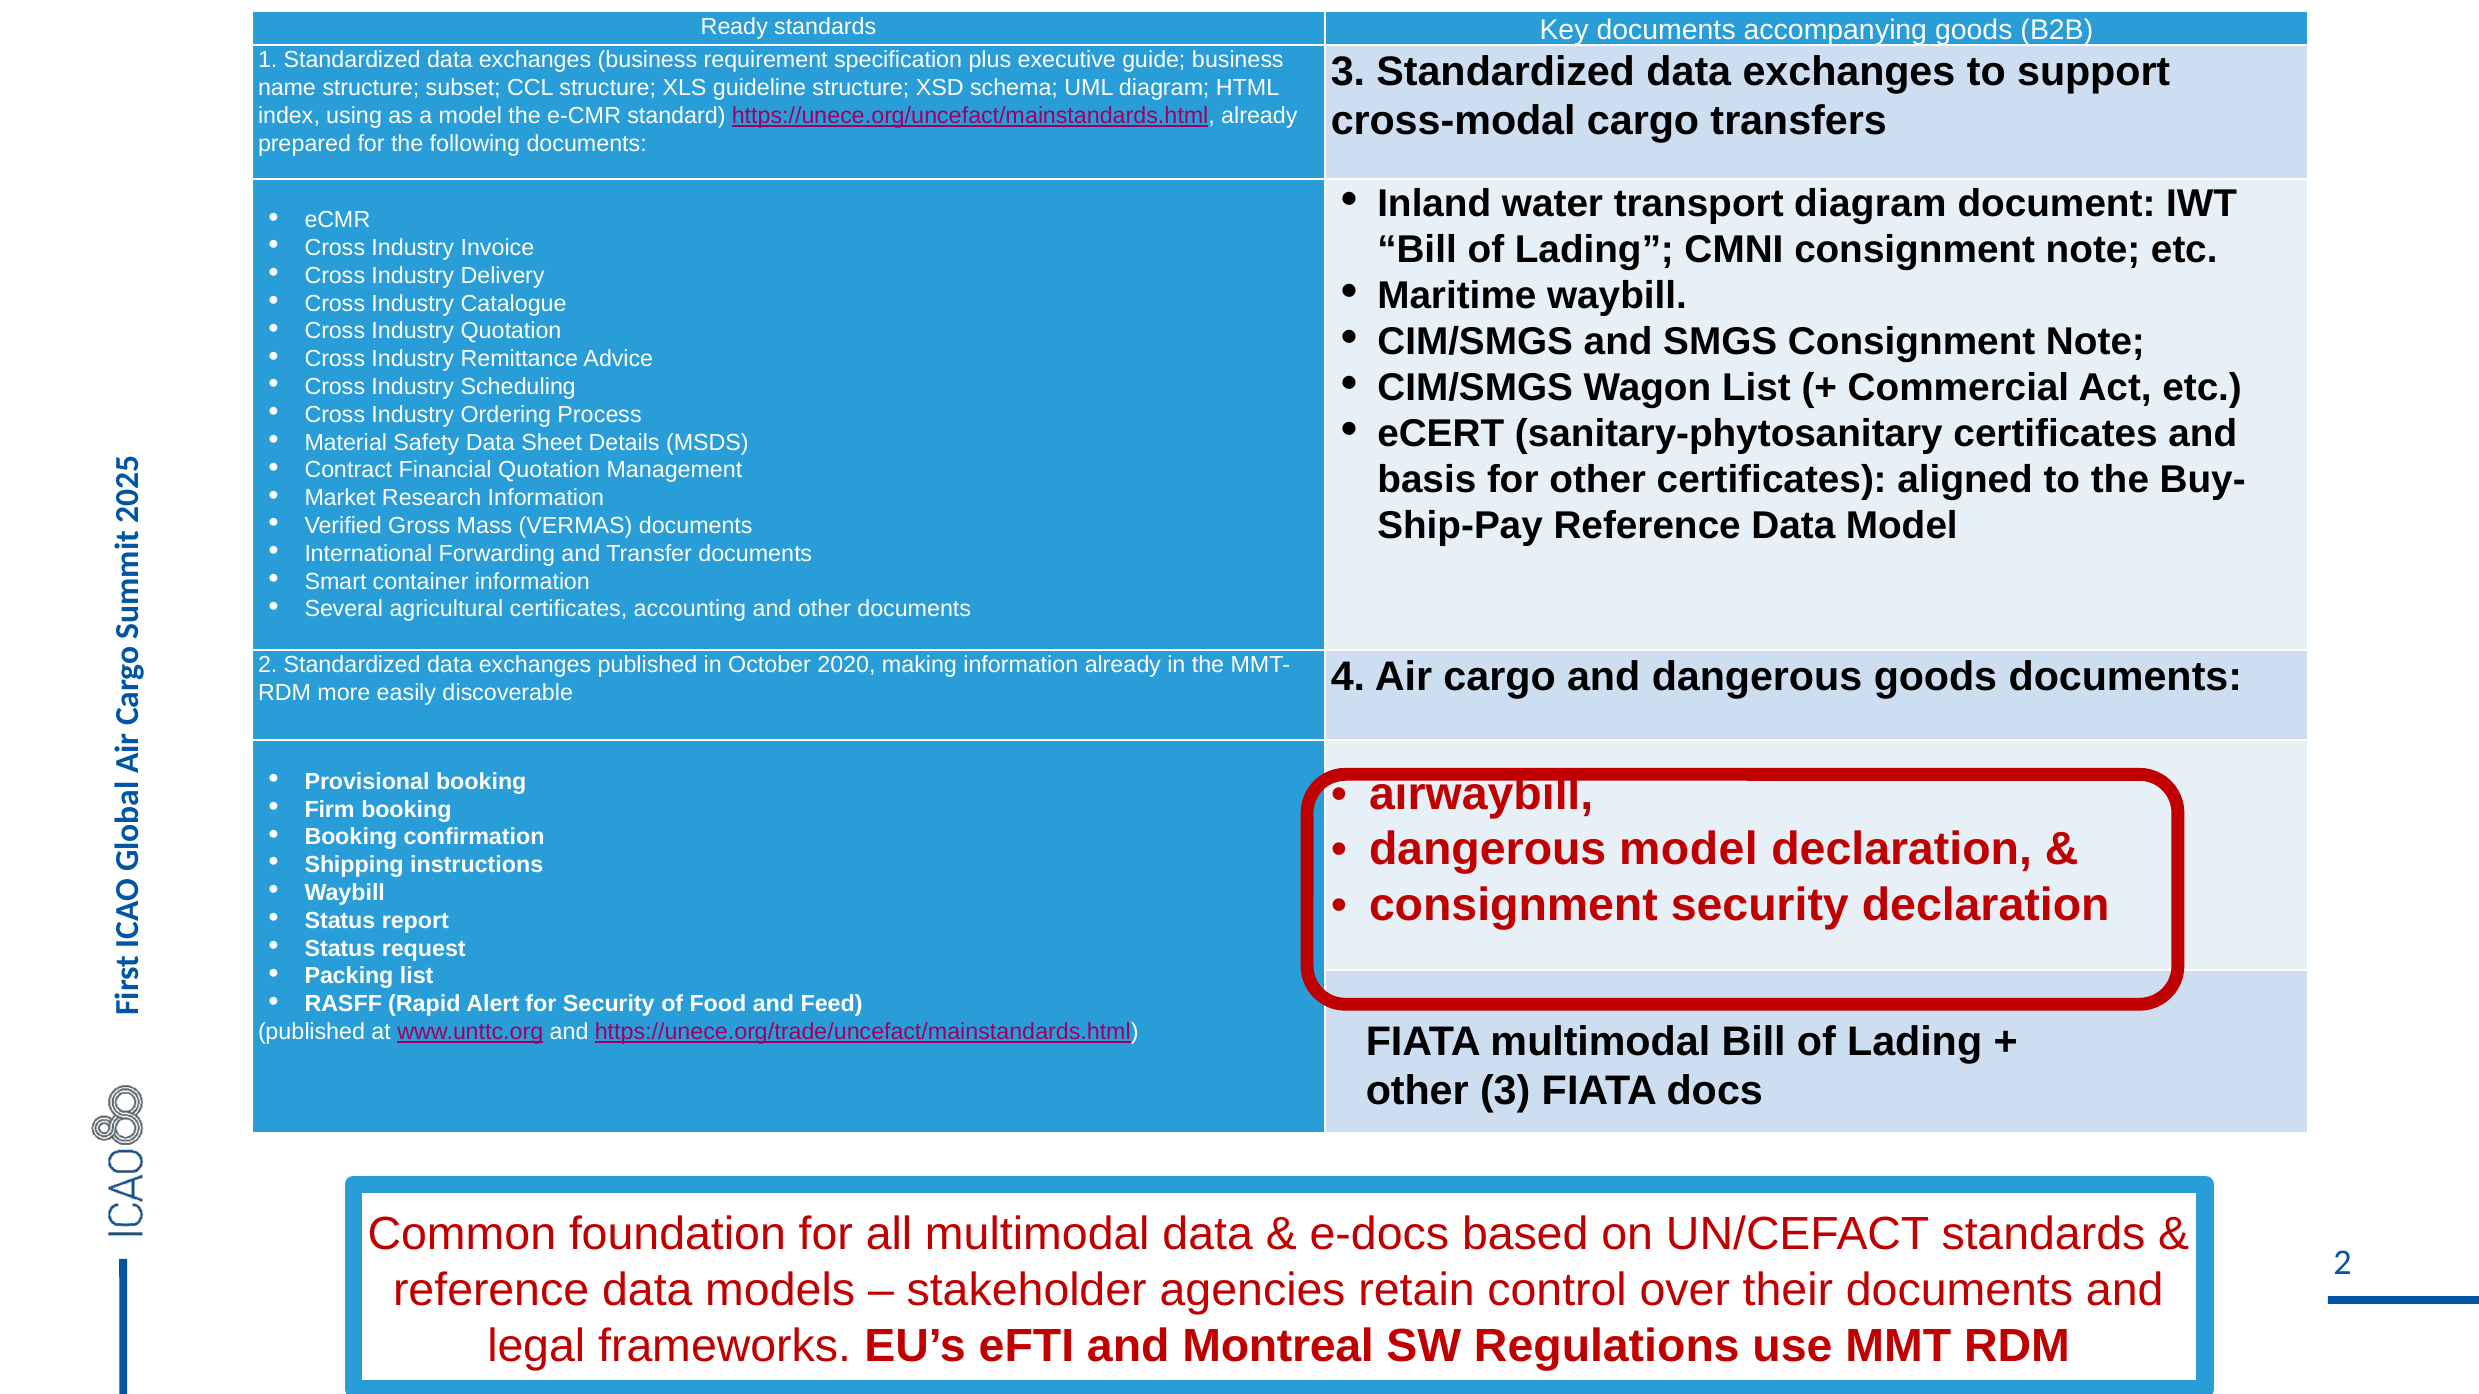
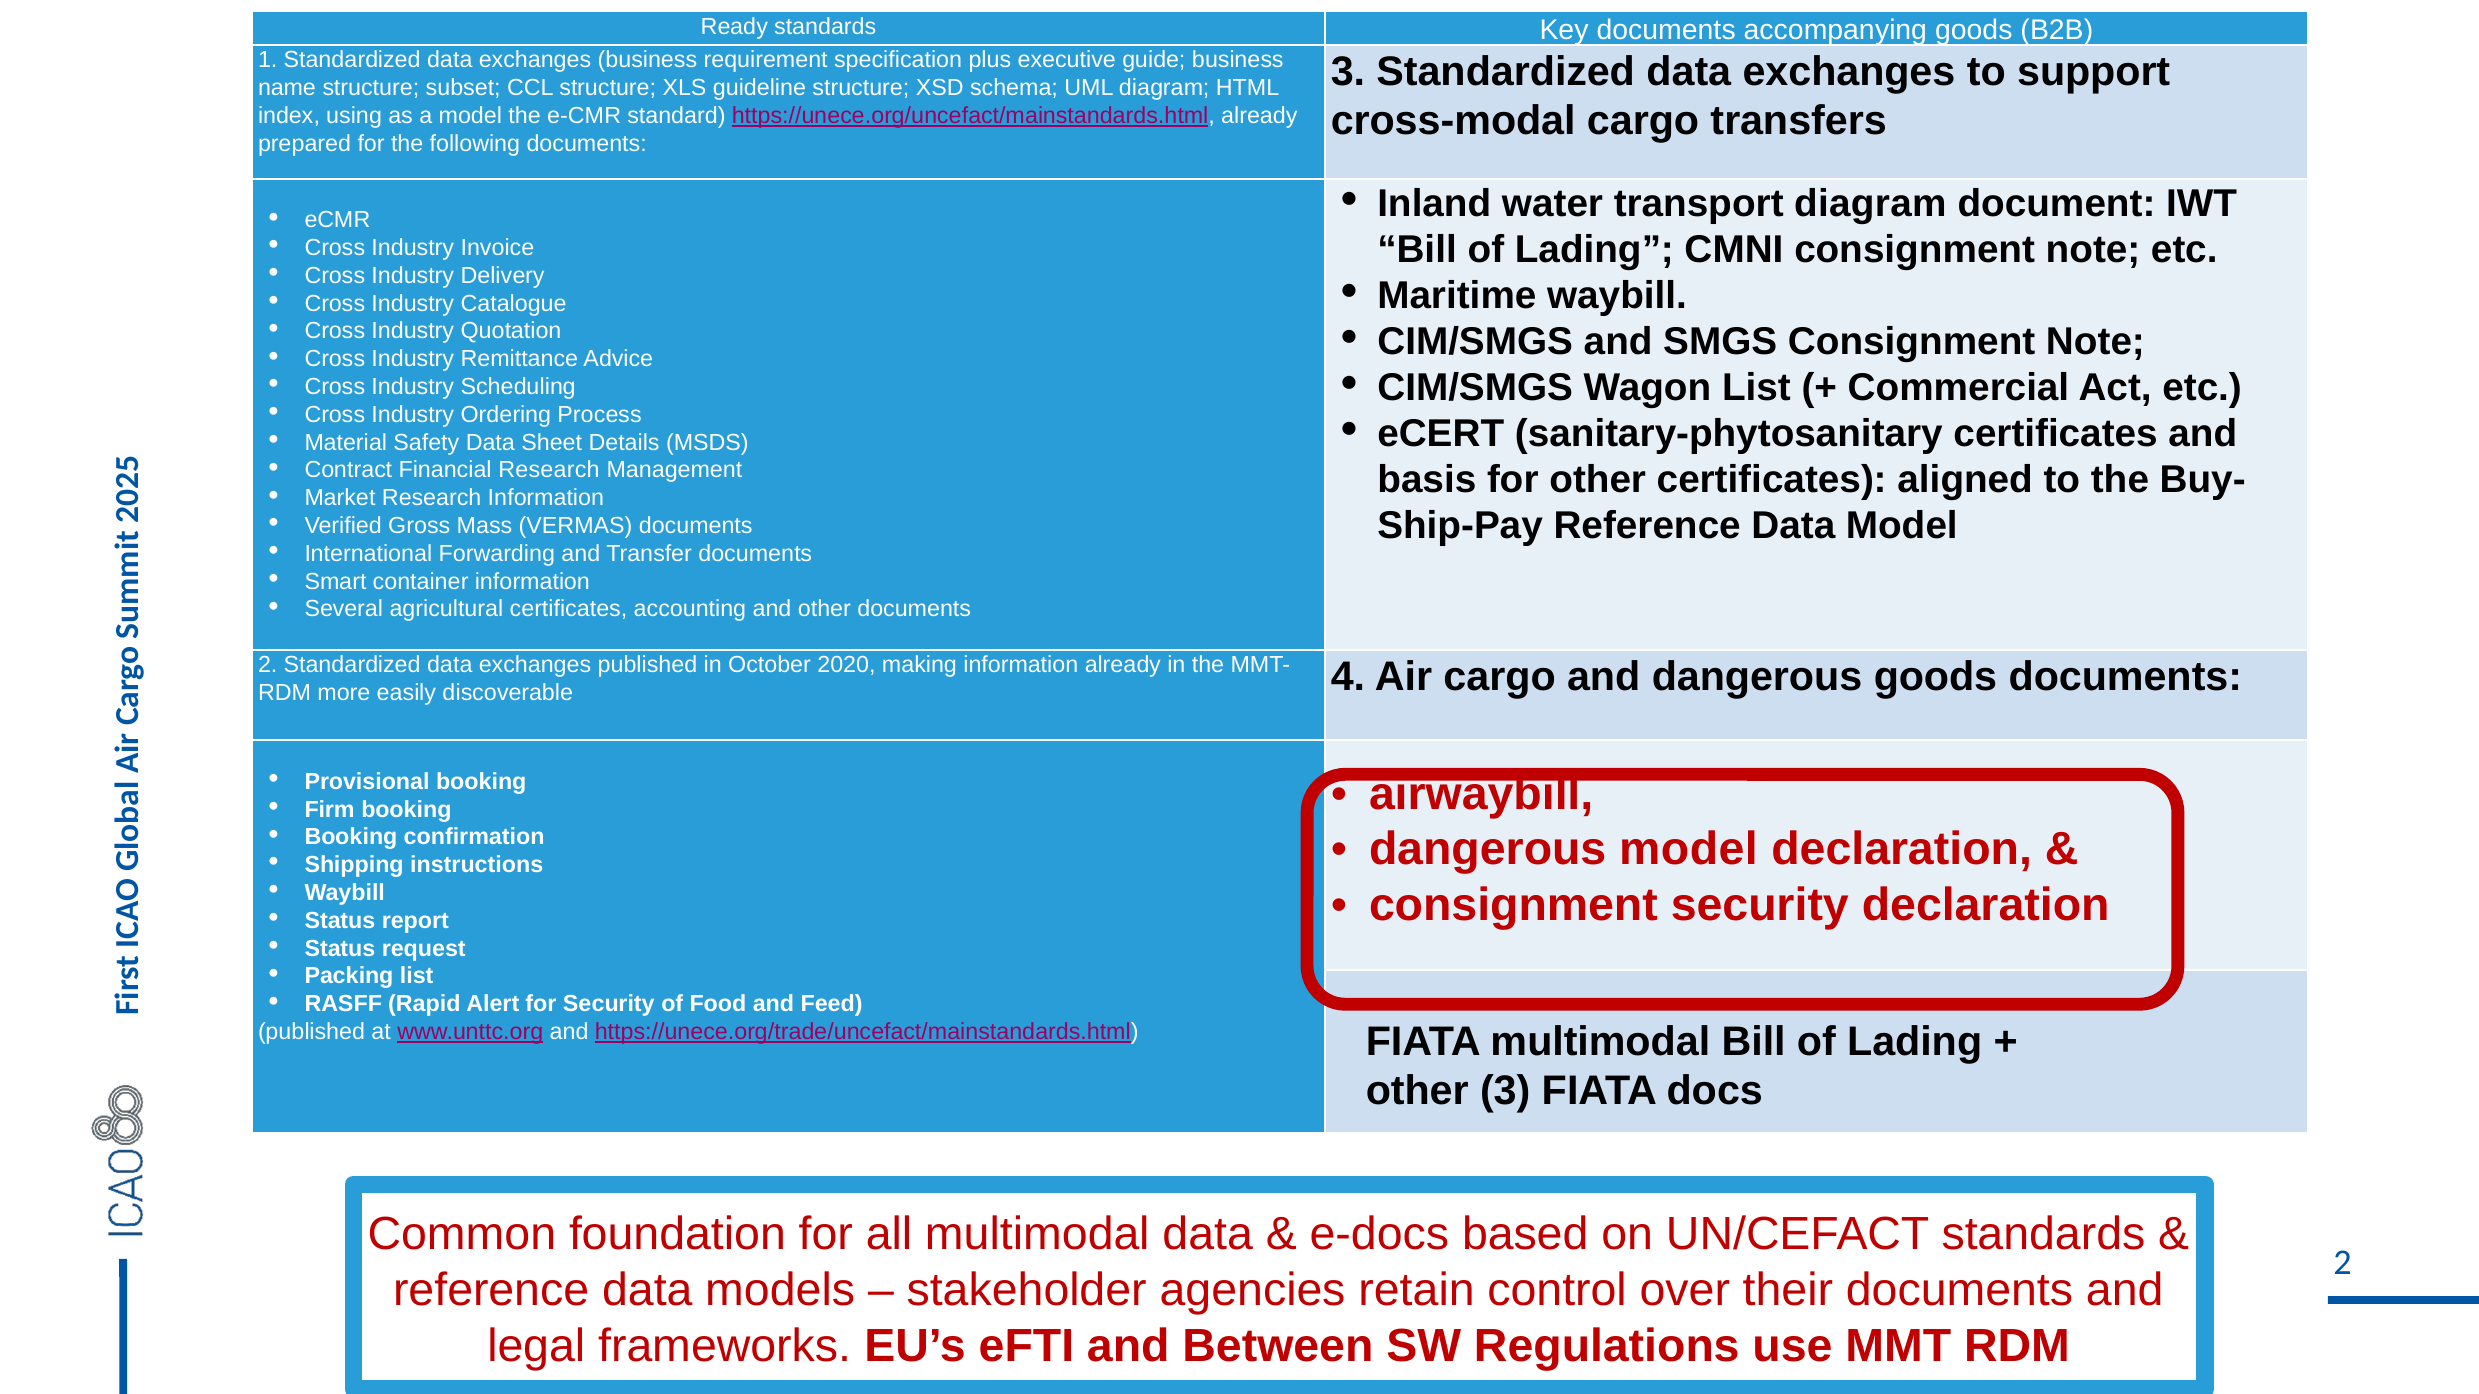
Financial Quotation: Quotation -> Research
Montreal: Montreal -> Between
